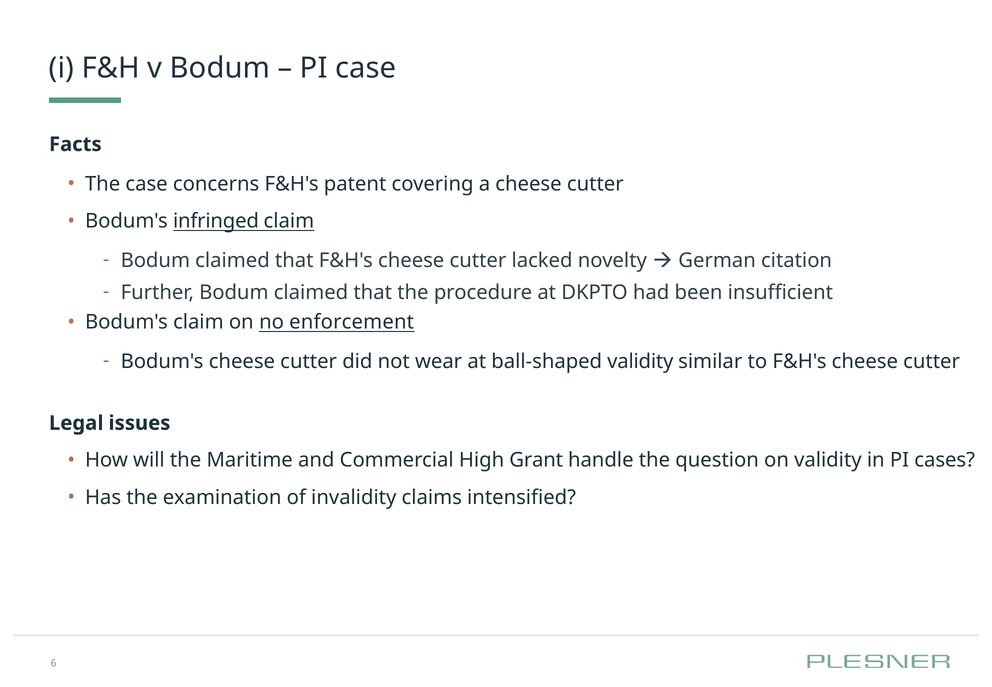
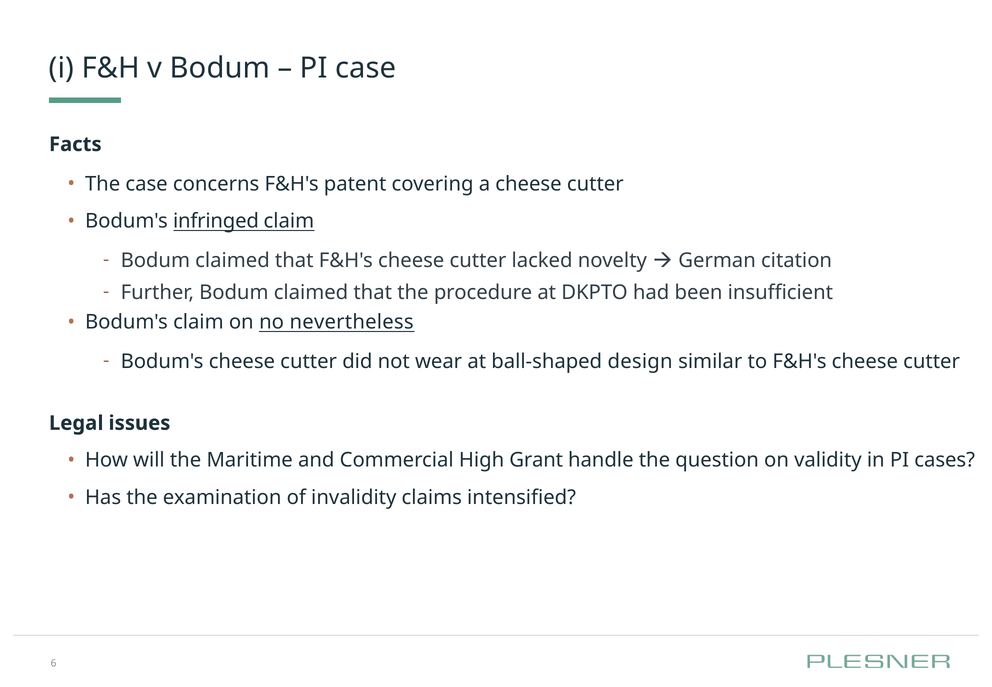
enforcement: enforcement -> nevertheless
ball-shaped validity: validity -> design
